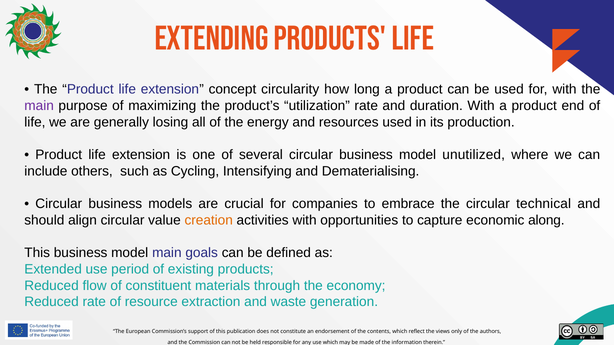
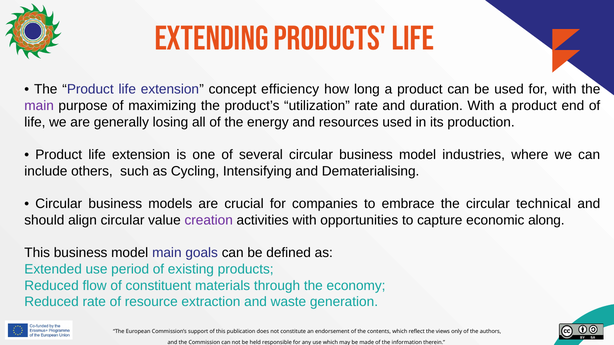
circularity: circularity -> efficiency
unutilized: unutilized -> industries
creation colour: orange -> purple
